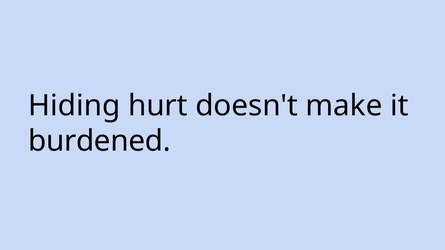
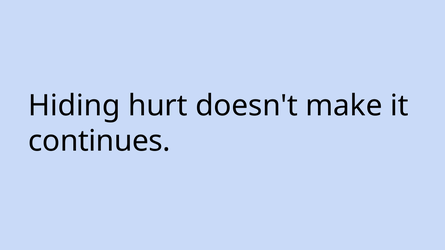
burdened: burdened -> continues
